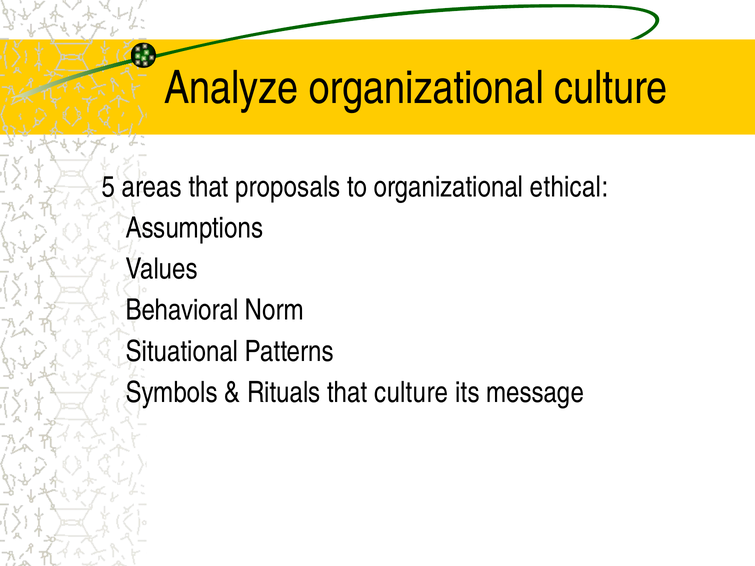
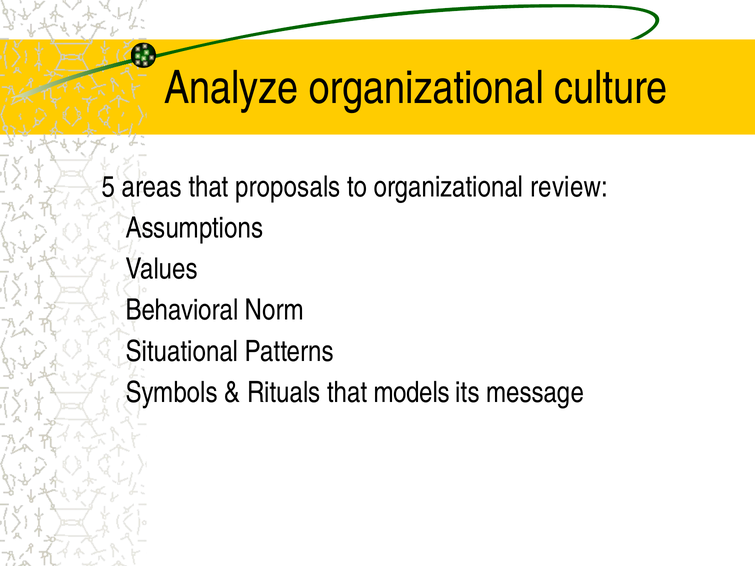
ethical: ethical -> review
that culture: culture -> models
